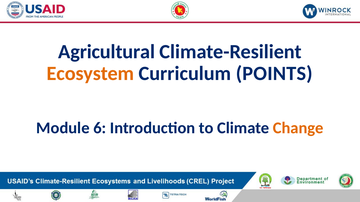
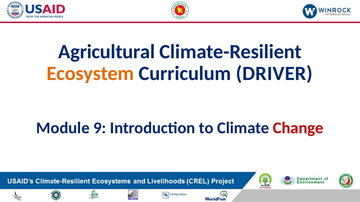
POINTS: POINTS -> DRIVER
6: 6 -> 9
Change colour: orange -> red
